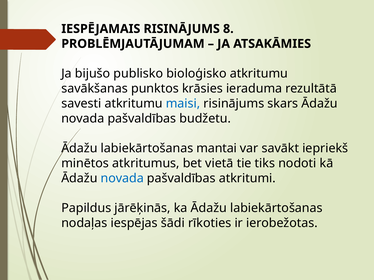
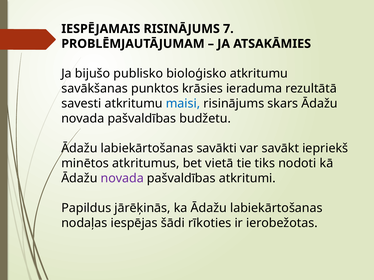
8: 8 -> 7
mantai: mantai -> savākti
novada at (122, 178) colour: blue -> purple
